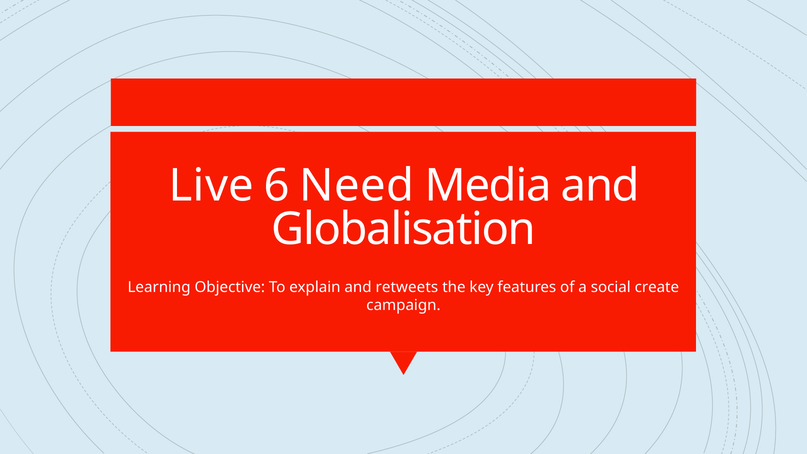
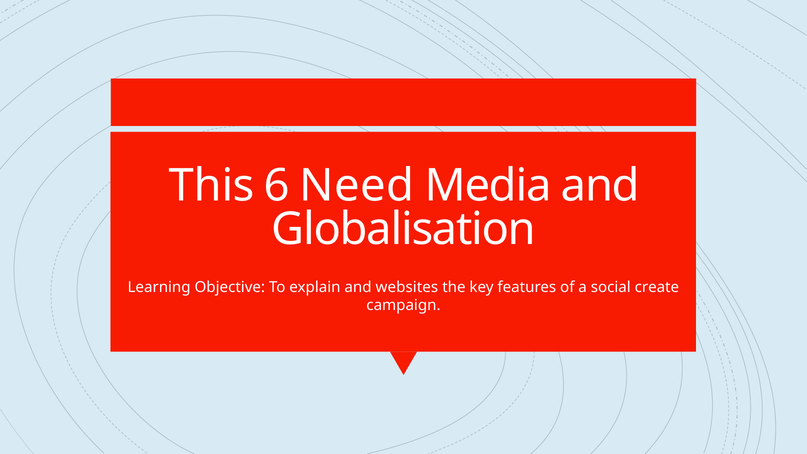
Live: Live -> This
retweets: retweets -> websites
